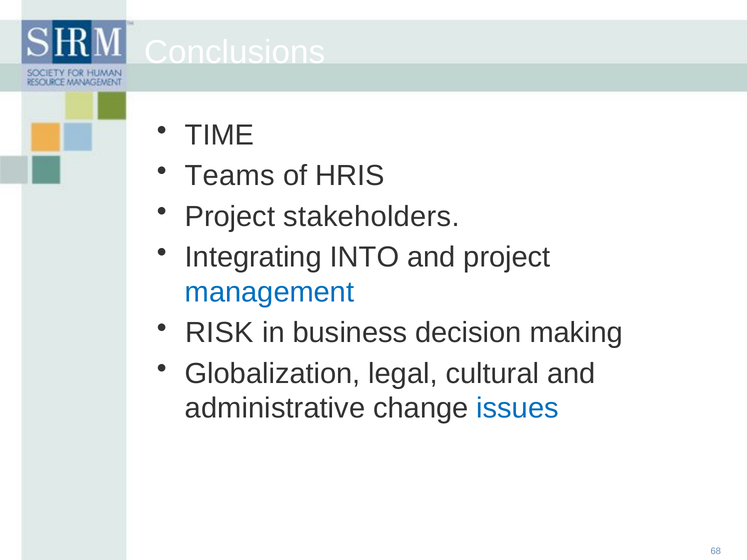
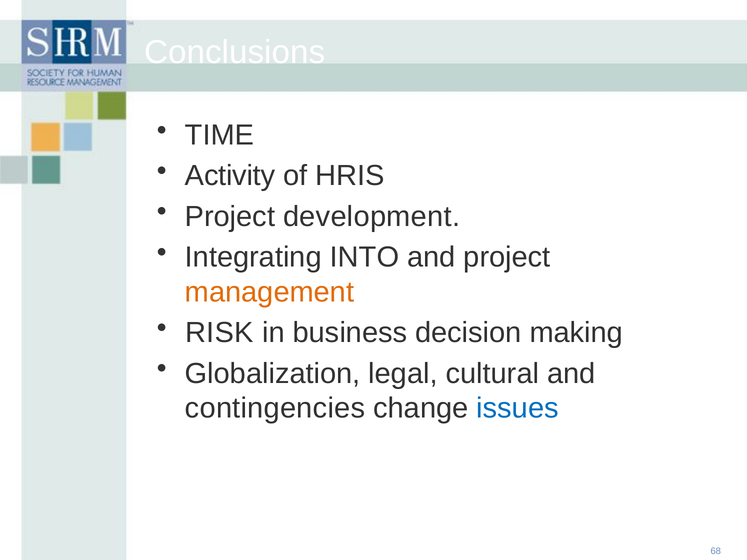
Teams: Teams -> Activity
stakeholders: stakeholders -> development
management colour: blue -> orange
administrative: administrative -> contingencies
